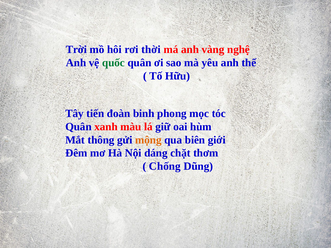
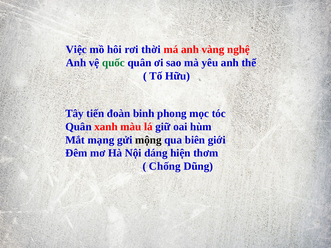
Trời: Trời -> Việc
thông: thông -> mạng
mộng colour: orange -> black
chặt: chặt -> hiện
